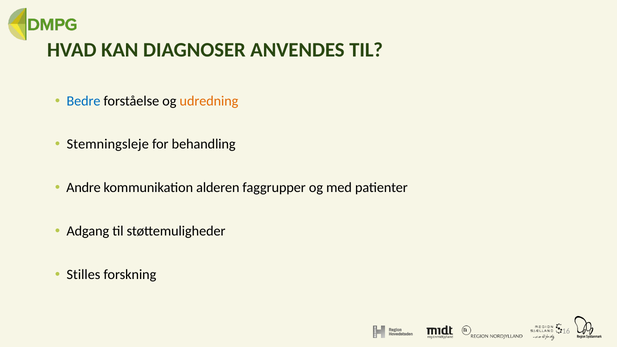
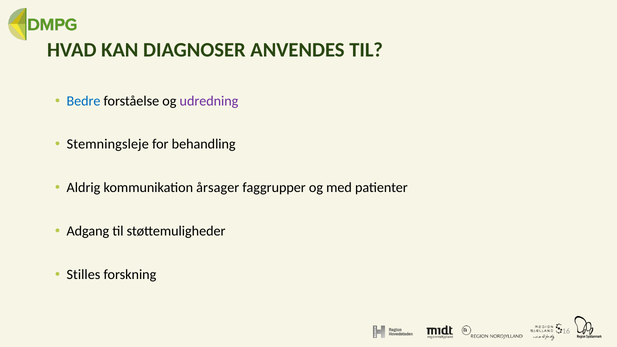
udredning colour: orange -> purple
Andre: Andre -> Aldrig
alderen: alderen -> årsager
